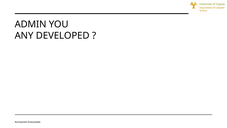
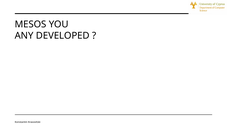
ADMIN: ADMIN -> MESOS
